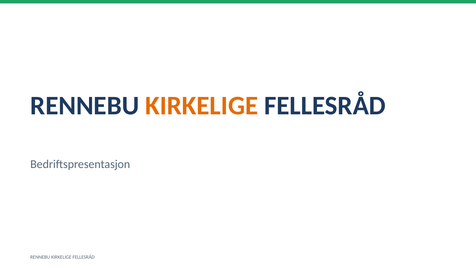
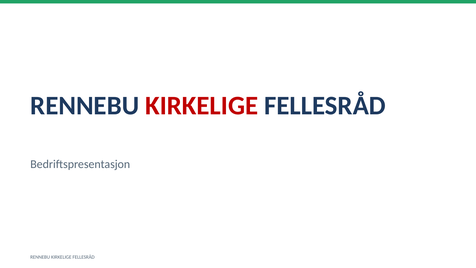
KIRKELIGE at (202, 106) colour: orange -> red
